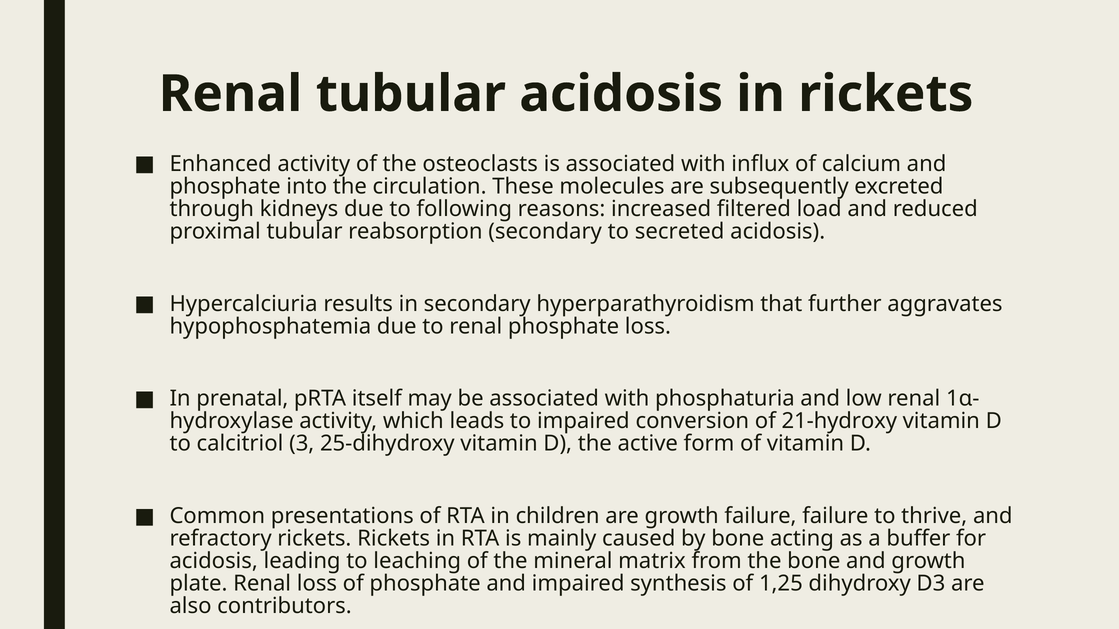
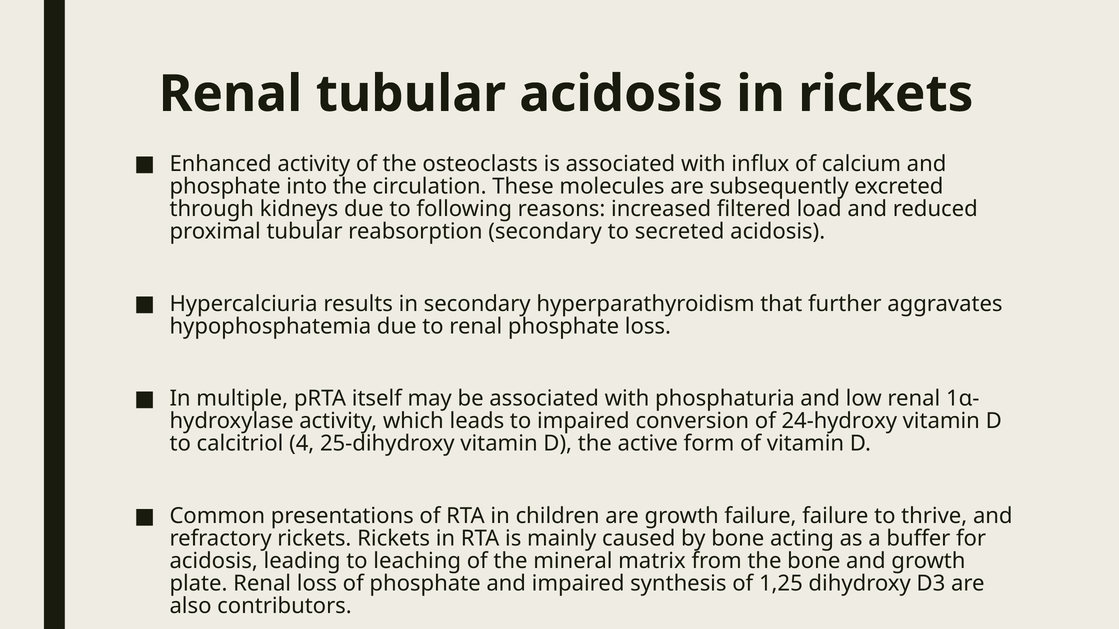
prenatal: prenatal -> multiple
21-hydroxy: 21-hydroxy -> 24-hydroxy
3: 3 -> 4
